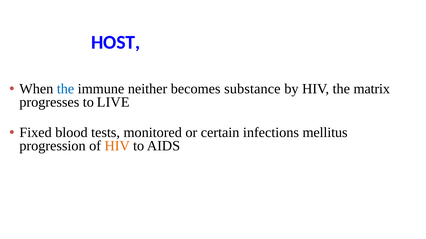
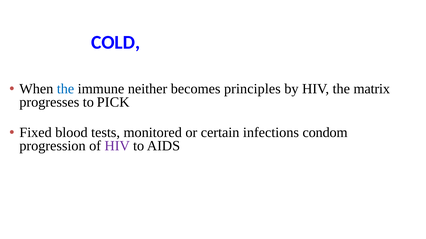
HOST: HOST -> COLD
substance: substance -> principles
LIVE: LIVE -> PICK
mellitus: mellitus -> condom
HIV at (117, 146) colour: orange -> purple
